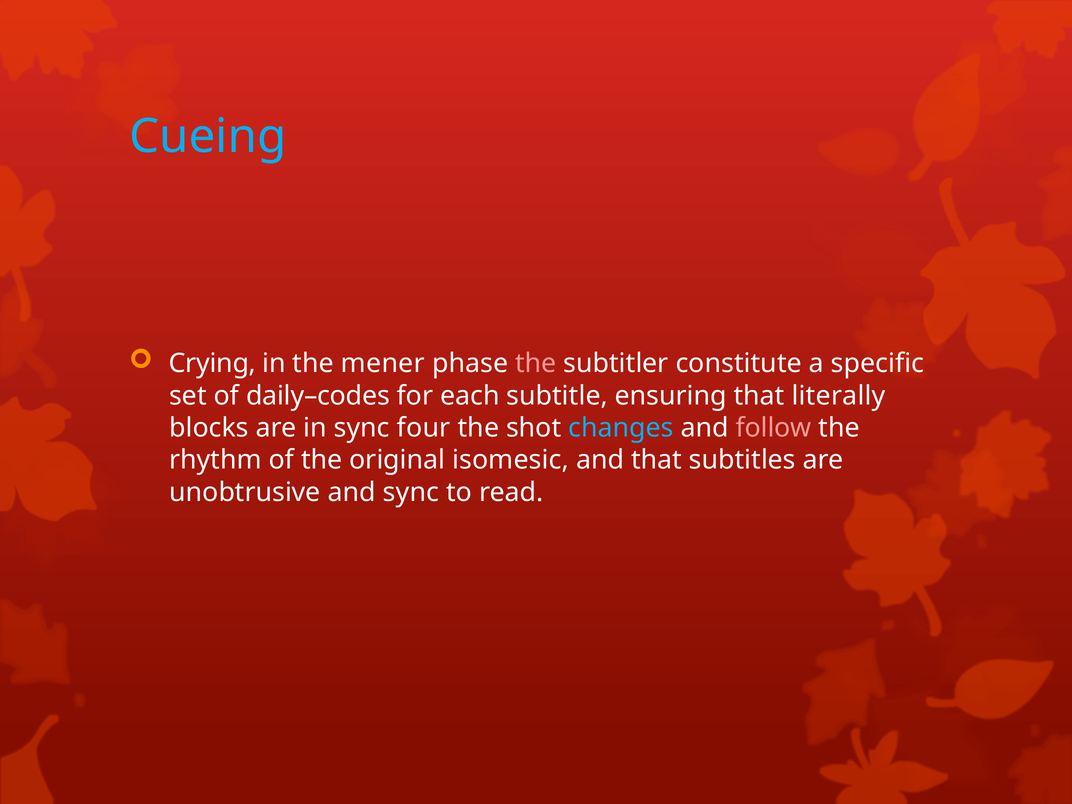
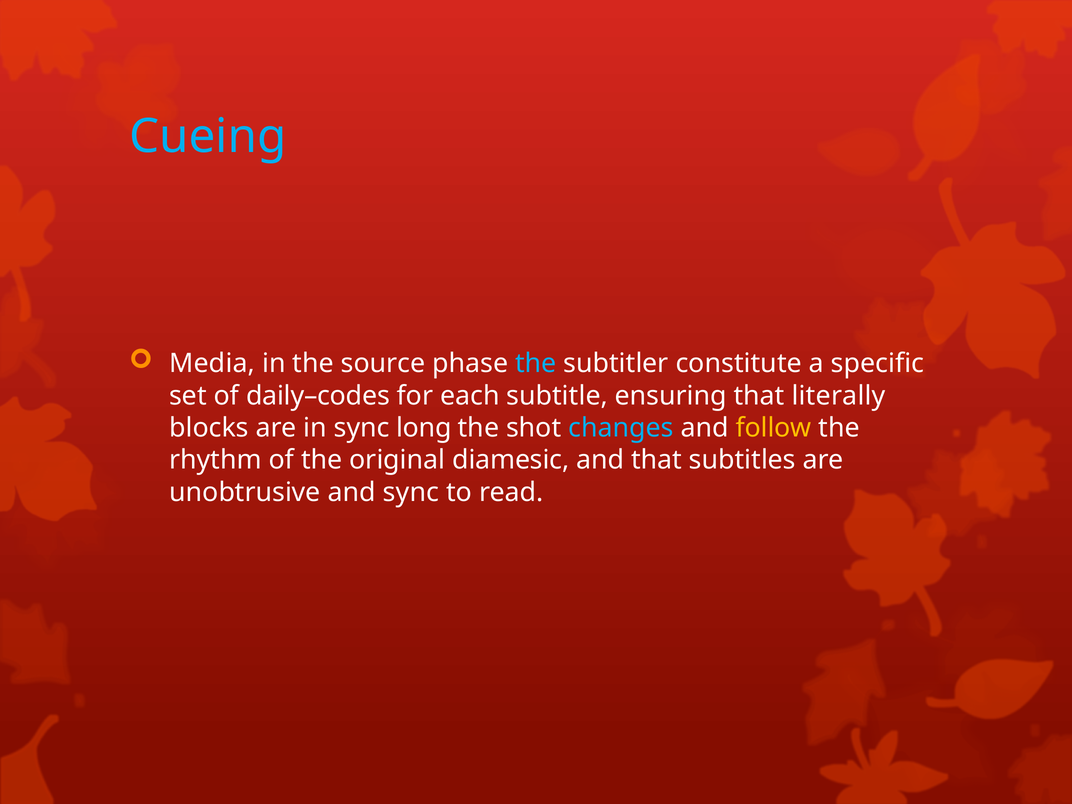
Crying: Crying -> Media
mener: mener -> source
the at (536, 364) colour: pink -> light blue
four: four -> long
follow colour: pink -> yellow
isomesic: isomesic -> diamesic
